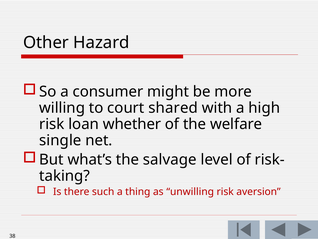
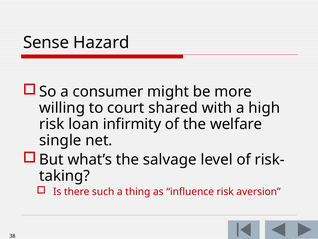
Other: Other -> Sense
whether: whether -> infirmity
unwilling: unwilling -> influence
